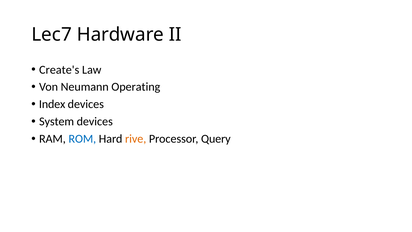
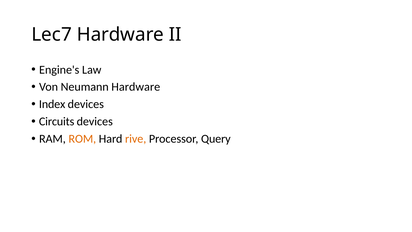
Create's: Create's -> Engine's
Neumann Operating: Operating -> Hardware
System: System -> Circuits
ROM colour: blue -> orange
